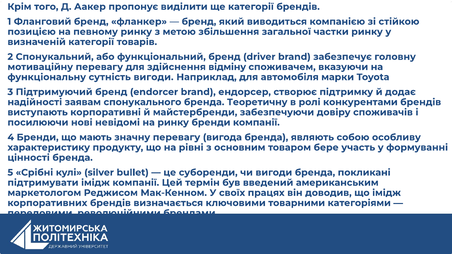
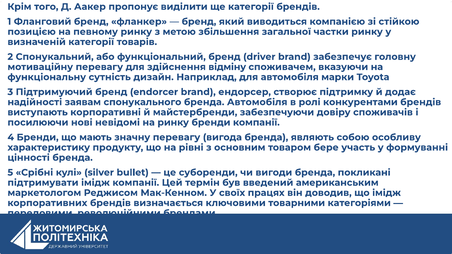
сутність вигоди: вигоди -> дизайн
бренда Теоретичну: Теоретичну -> Автомобіля
